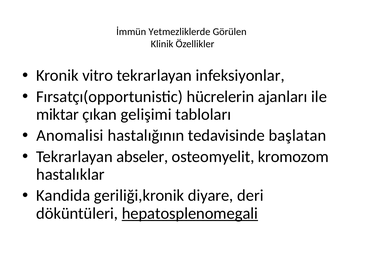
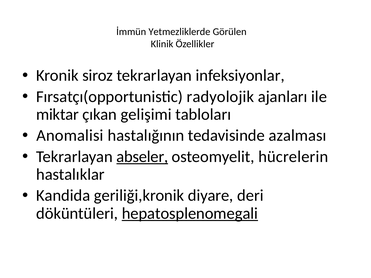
vitro: vitro -> siroz
hücrelerin: hücrelerin -> radyolojik
başlatan: başlatan -> azalması
abseler underline: none -> present
kromozom: kromozom -> hücrelerin
